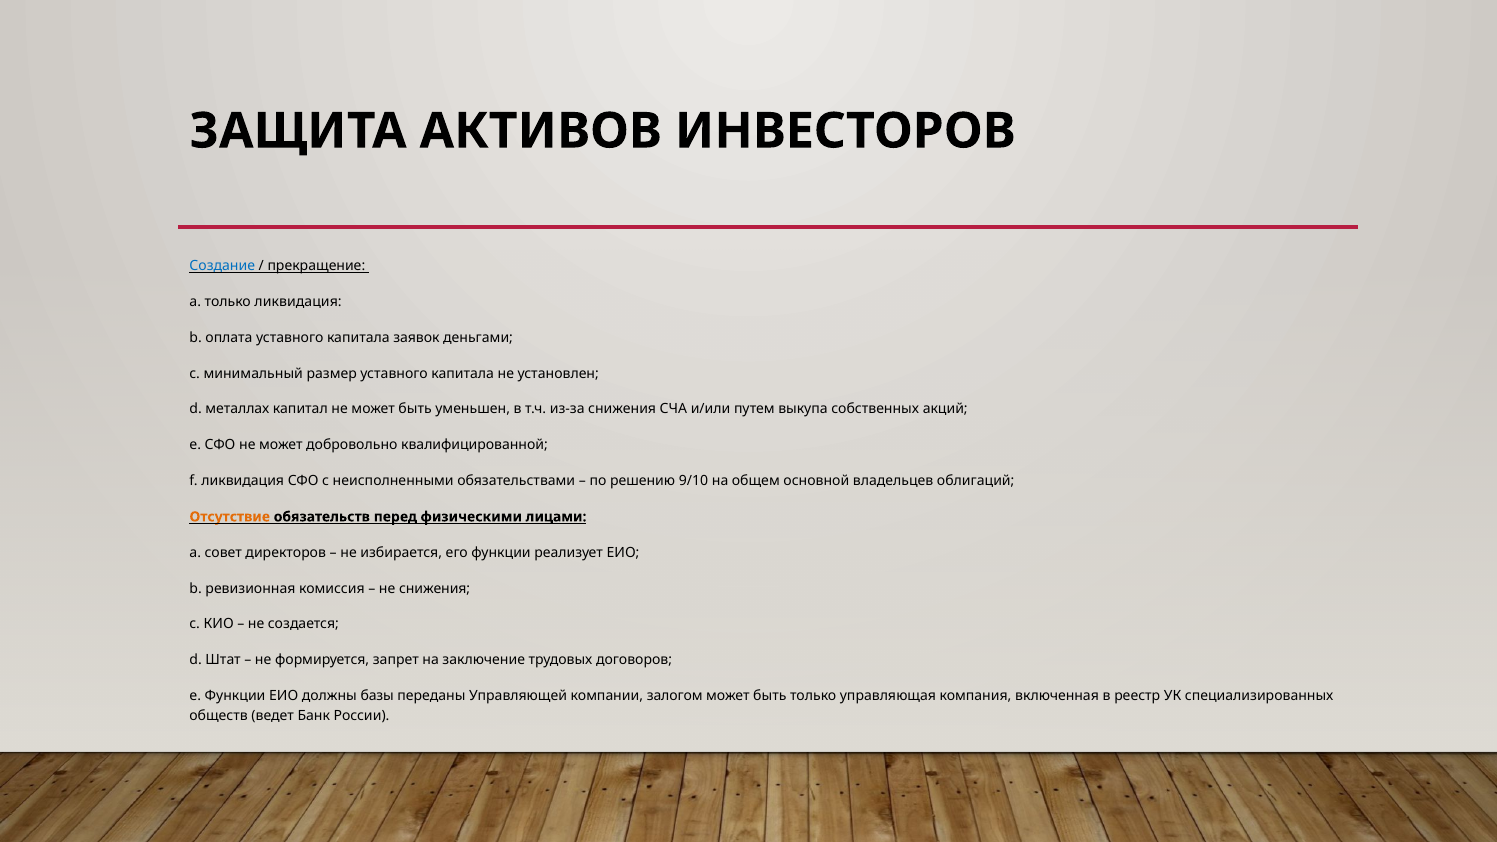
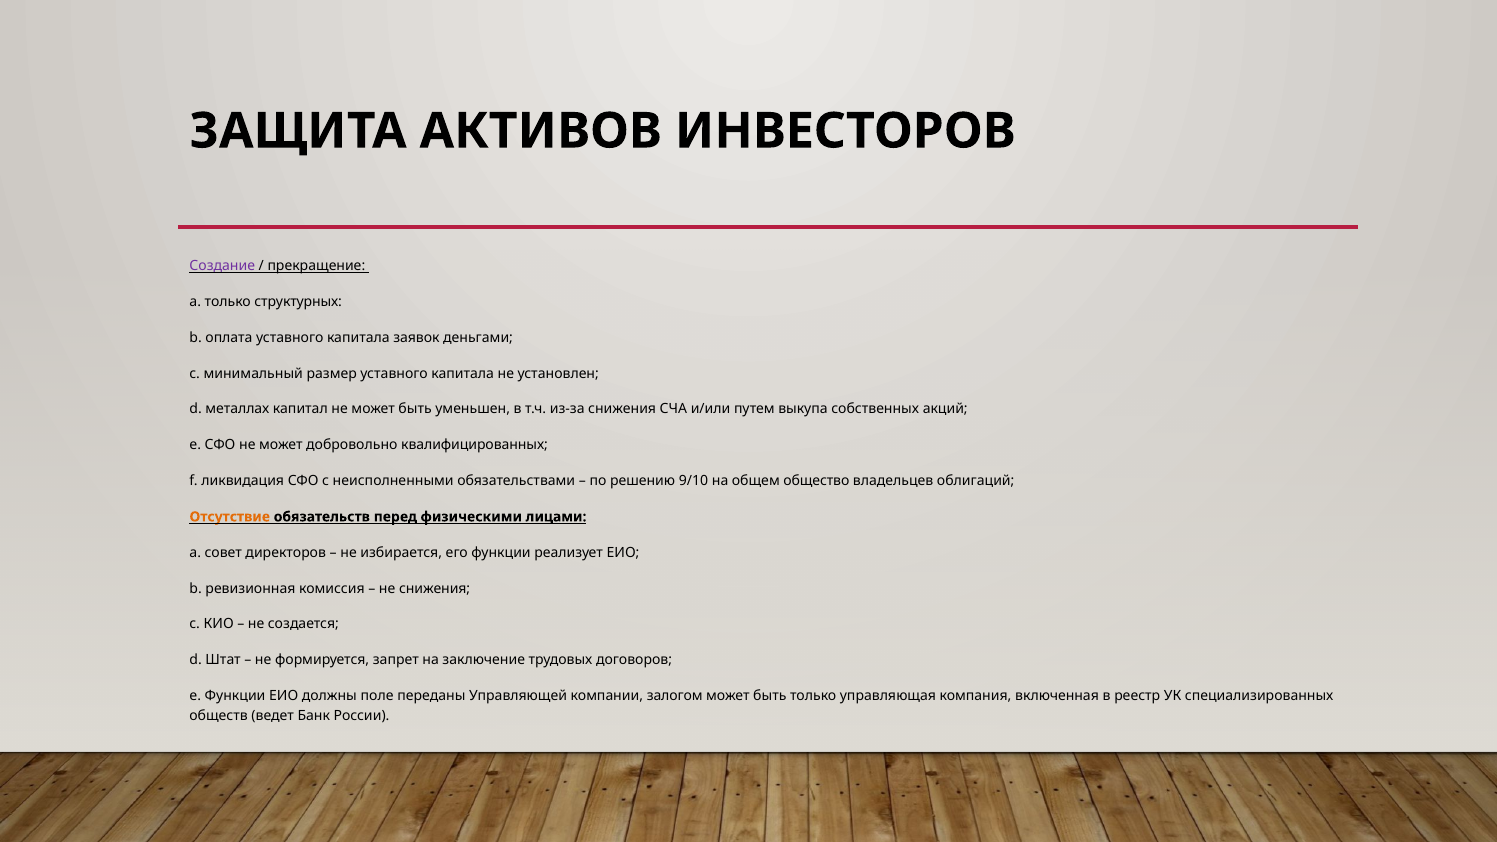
Создание colour: blue -> purple
только ликвидация: ликвидация -> структурных
квалифицированной: квалифицированной -> квалифицированных
основной: основной -> общество
базы: базы -> поле
